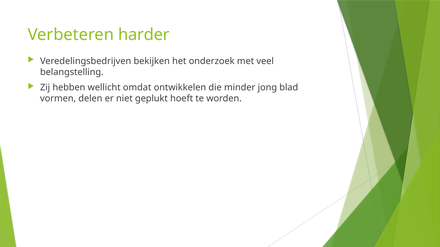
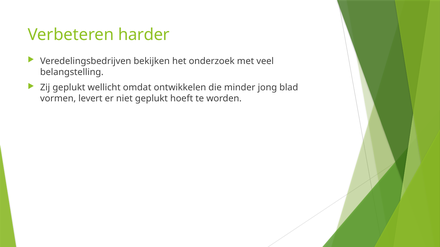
Zij hebben: hebben -> geplukt
delen: delen -> levert
